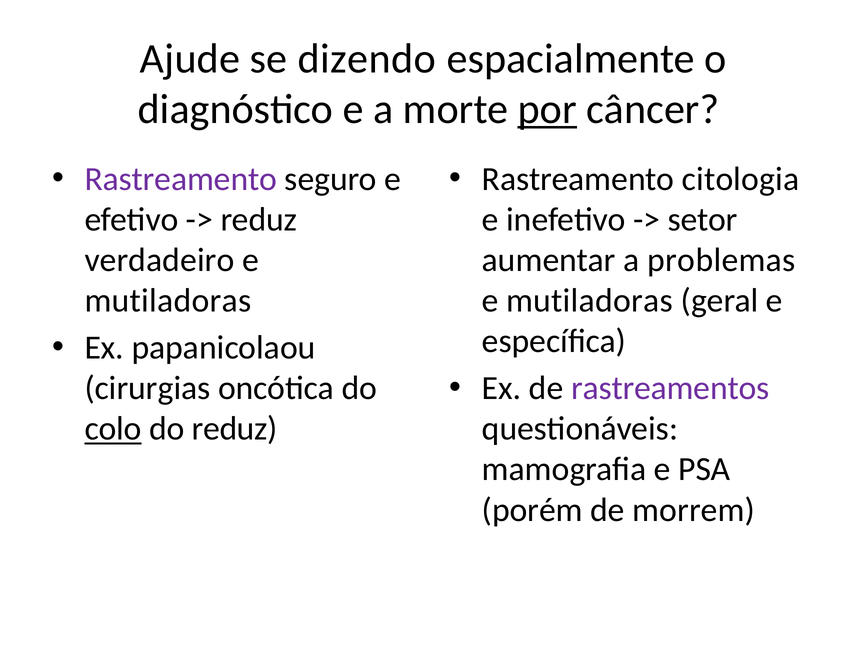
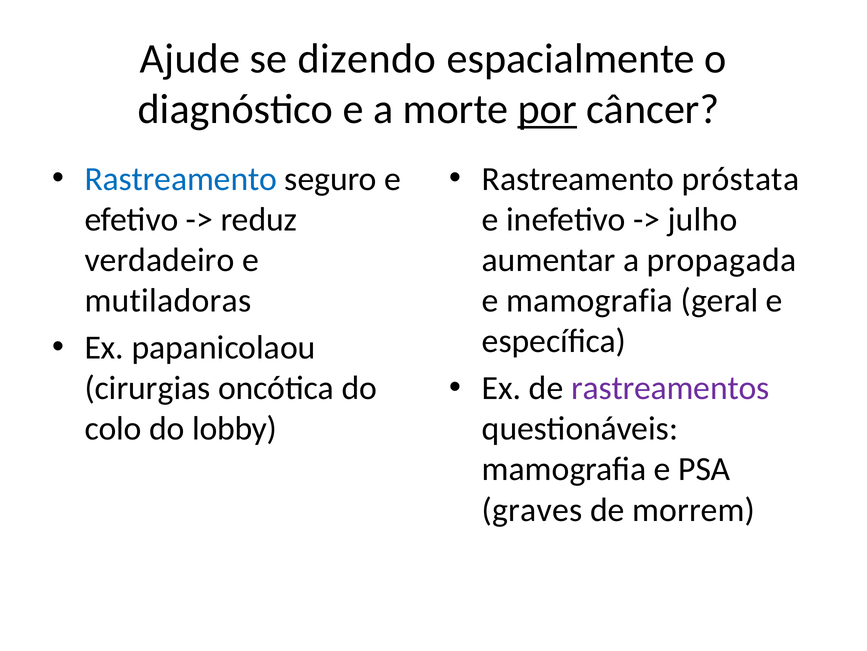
Rastreamento at (181, 179) colour: purple -> blue
citologia: citologia -> próstata
setor: setor -> julho
problemas: problemas -> propagada
mutiladoras at (590, 300): mutiladoras -> mamografia
colo underline: present -> none
do reduz: reduz -> lobby
porém: porém -> graves
